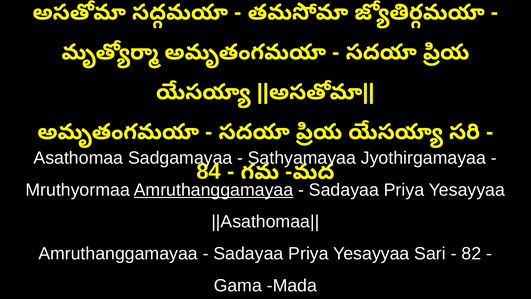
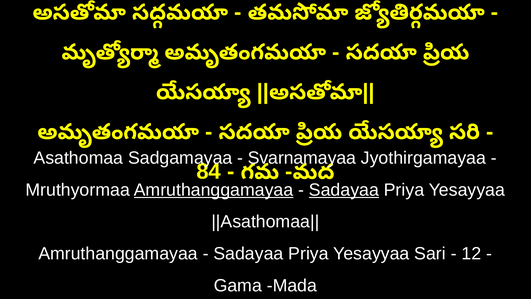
Sathyamayaa: Sathyamayaa -> Svarnamayaa
Sadayaa at (344, 190) underline: none -> present
82: 82 -> 12
